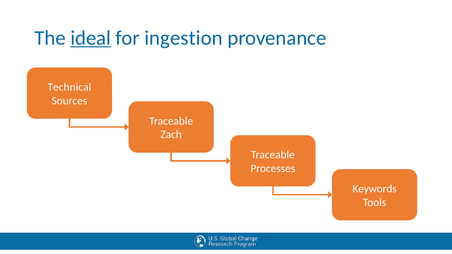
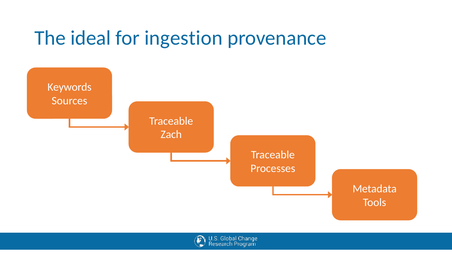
ideal underline: present -> none
Technical: Technical -> Keywords
Keywords: Keywords -> Metadata
